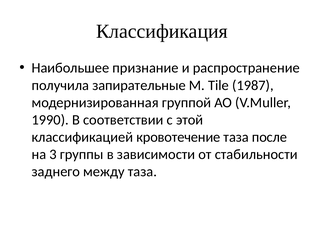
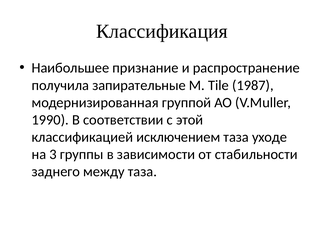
кровотечение: кровотечение -> исключением
после: после -> уходе
